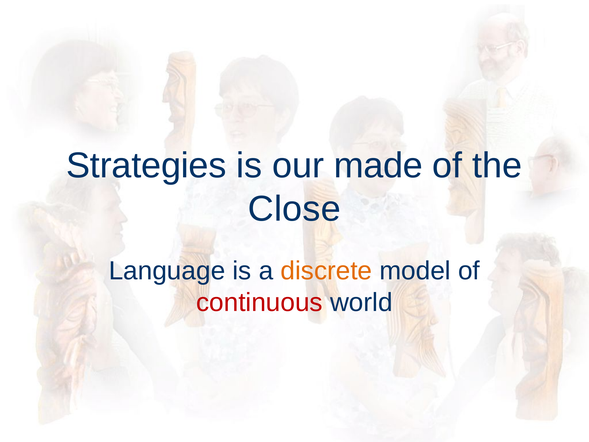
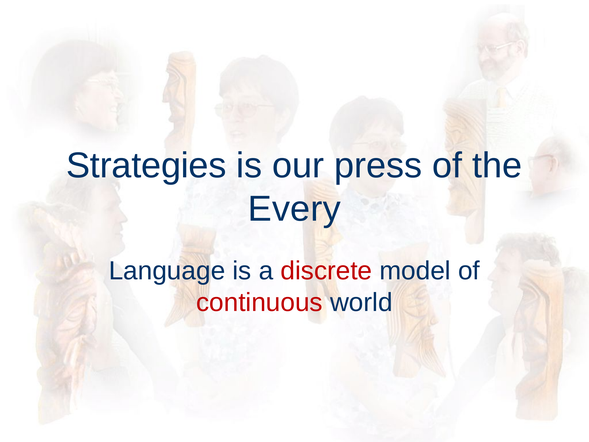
made: made -> press
Close: Close -> Every
discrete colour: orange -> red
